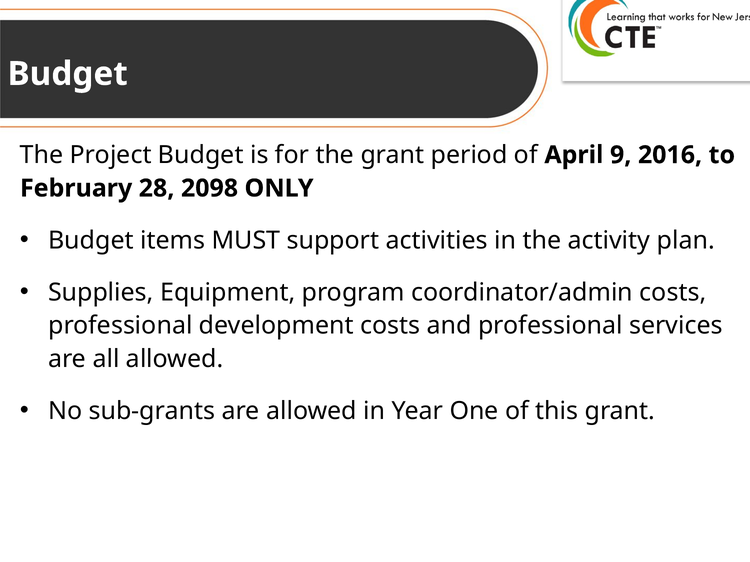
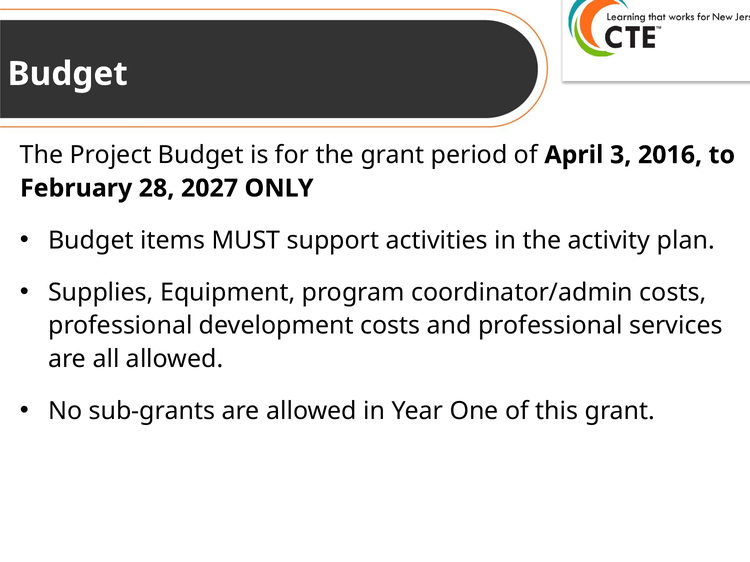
9: 9 -> 3
2098: 2098 -> 2027
